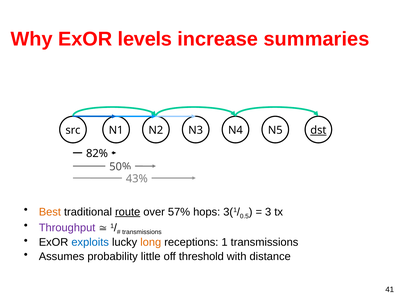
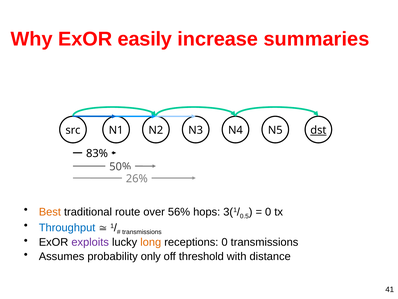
levels: levels -> easily
82%: 82% -> 83%
43%: 43% -> 26%
route underline: present -> none
57%: 57% -> 56%
3 at (268, 212): 3 -> 0
Throughput colour: purple -> blue
exploits colour: blue -> purple
receptions 1: 1 -> 0
little: little -> only
